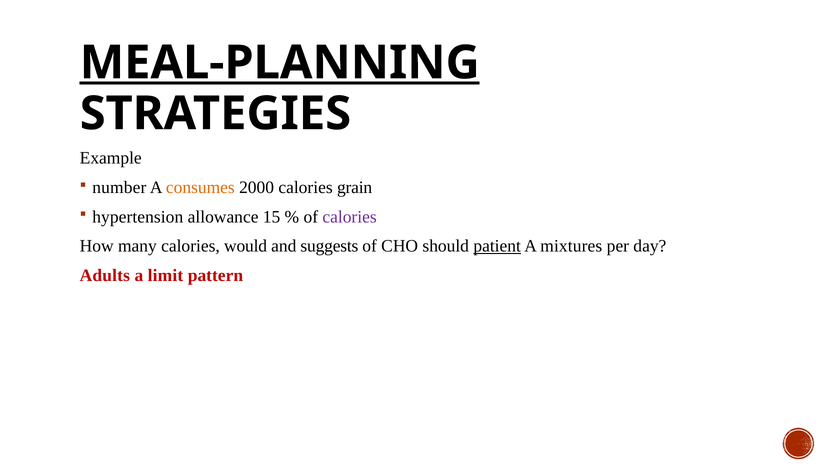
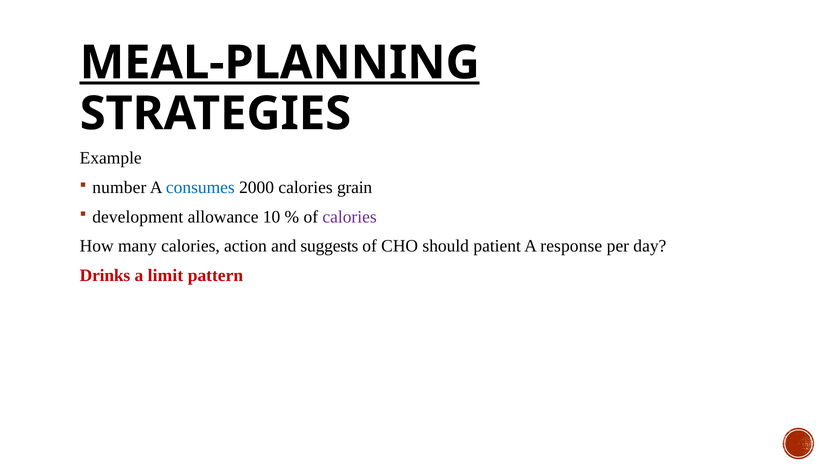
consumes colour: orange -> blue
hypertension: hypertension -> development
15: 15 -> 10
would: would -> action
patient underline: present -> none
mixtures: mixtures -> response
Adults: Adults -> Drinks
